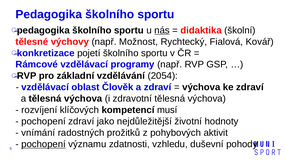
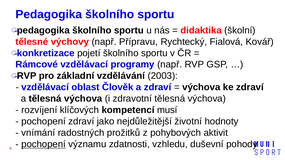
nás underline: present -> none
Možnost: Možnost -> Přípravu
2054: 2054 -> 2003
